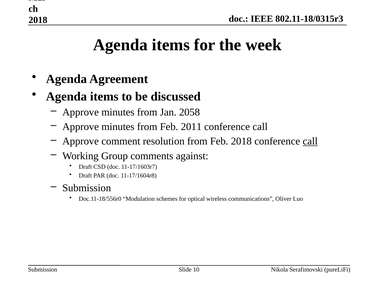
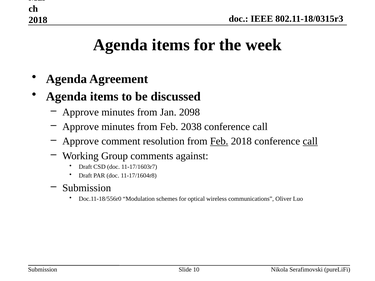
2058: 2058 -> 2098
2011: 2011 -> 2038
Feb at (219, 141) underline: none -> present
